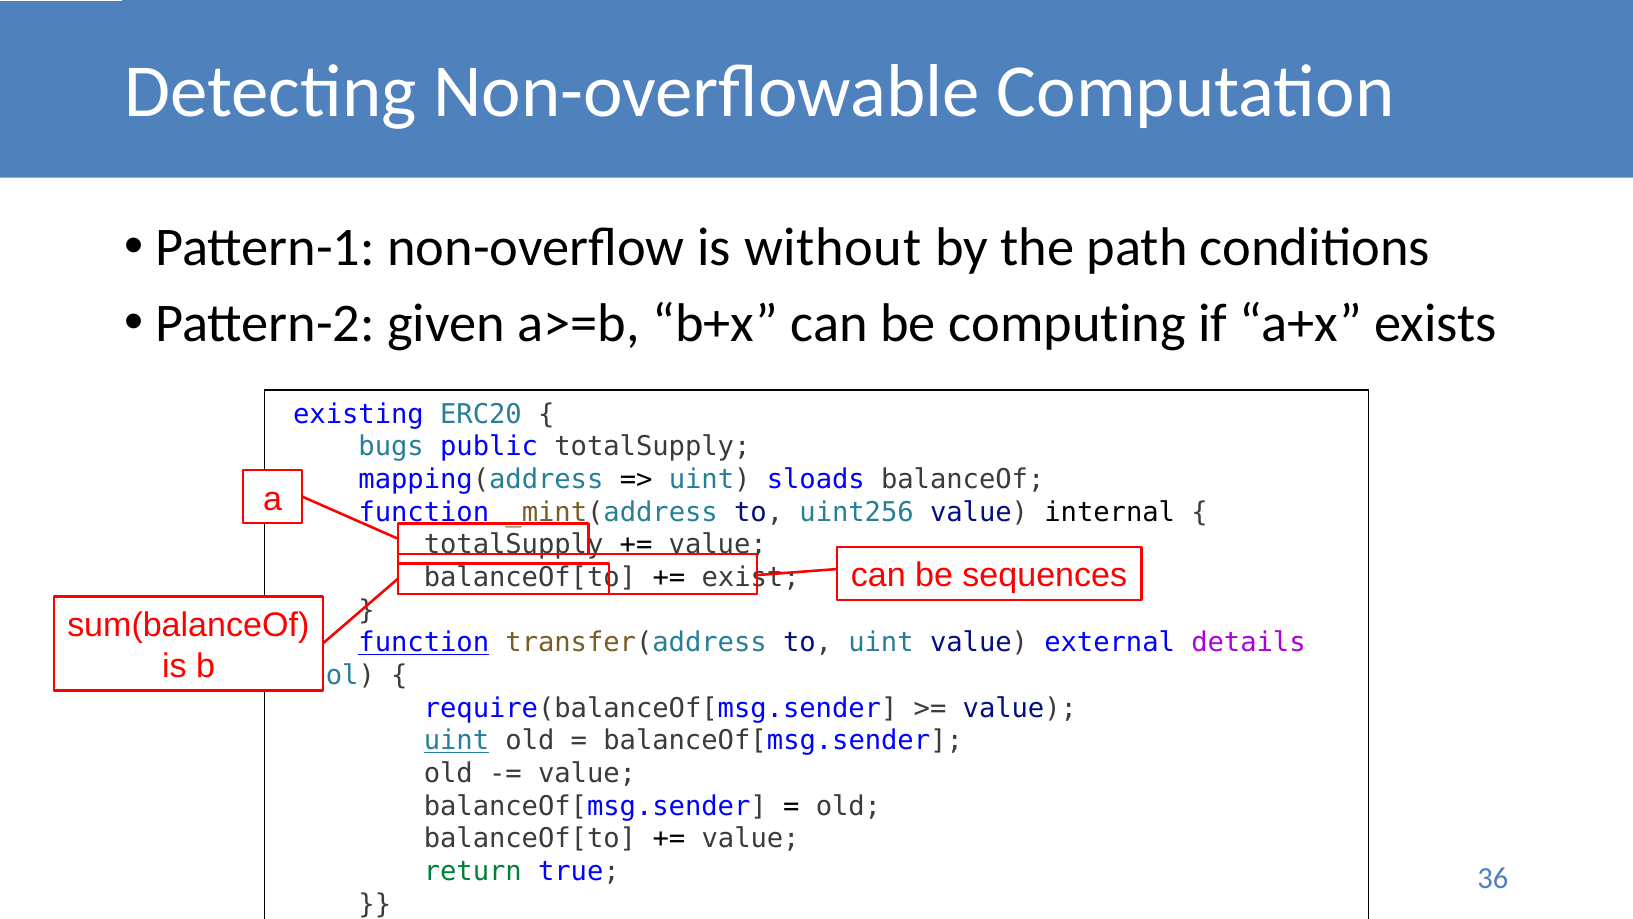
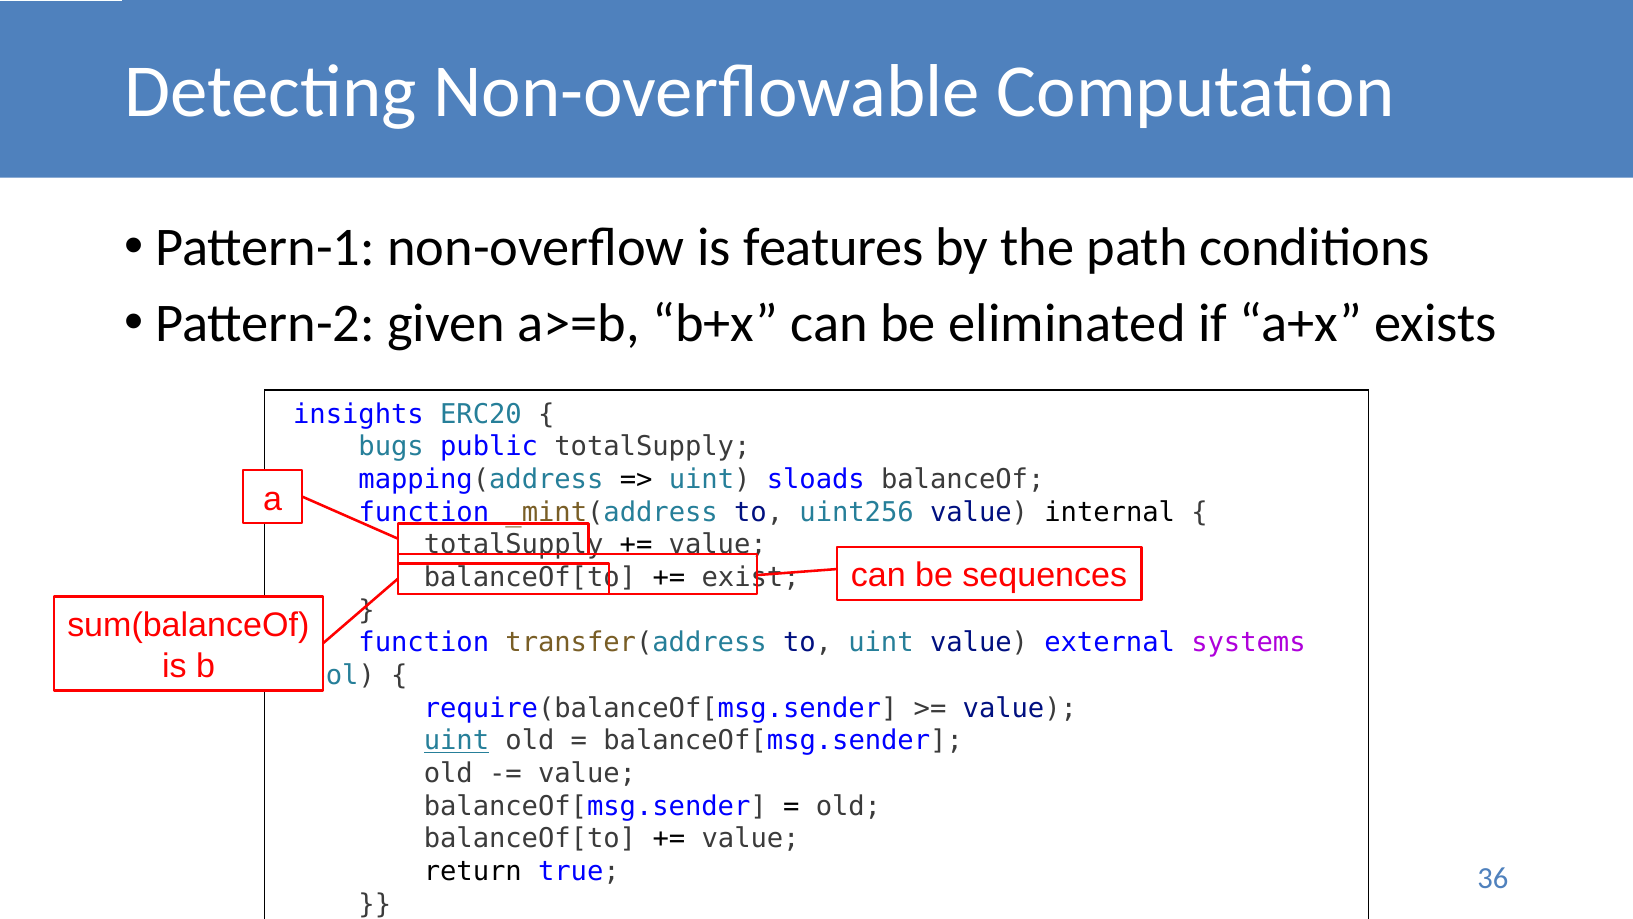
without: without -> features
computing: computing -> eliminated
existing: existing -> insights
function at (424, 642) underline: present -> none
details: details -> systems
return colour: green -> black
